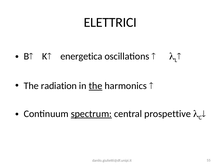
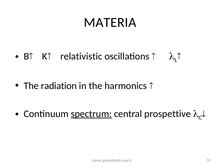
ELETTRICI: ELETTRICI -> MATERIA
energetica: energetica -> relativistic
the at (96, 86) underline: present -> none
